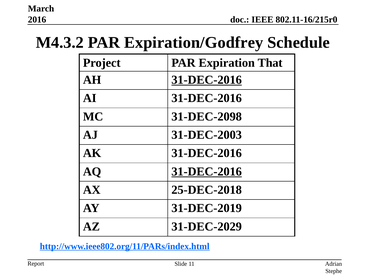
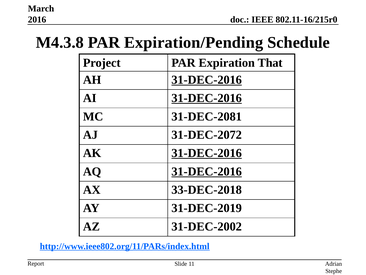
M4.3.2: M4.3.2 -> M4.3.8
Expiration/Godfrey: Expiration/Godfrey -> Expiration/Pending
31-DEC-2016 at (207, 98) underline: none -> present
31-DEC-2098: 31-DEC-2098 -> 31-DEC-2081
31-DEC-2003: 31-DEC-2003 -> 31-DEC-2072
31-DEC-2016 at (207, 153) underline: none -> present
25-DEC-2018: 25-DEC-2018 -> 33-DEC-2018
31-DEC-2029: 31-DEC-2029 -> 31-DEC-2002
